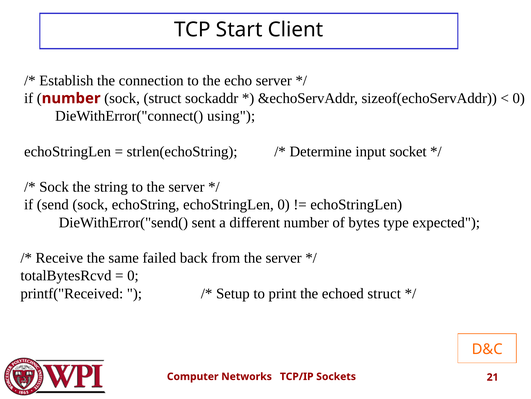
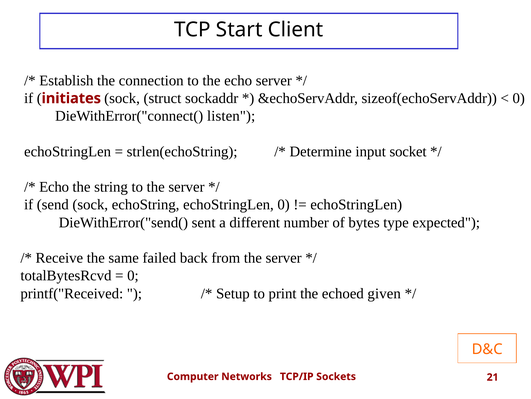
number at (71, 98): number -> initiates
using: using -> listen
Sock at (54, 187): Sock -> Echo
echoed struct: struct -> given
